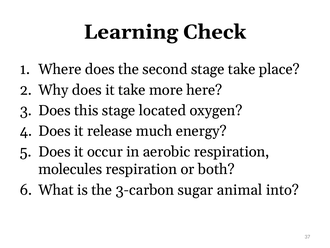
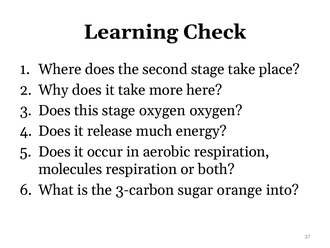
stage located: located -> oxygen
animal: animal -> orange
